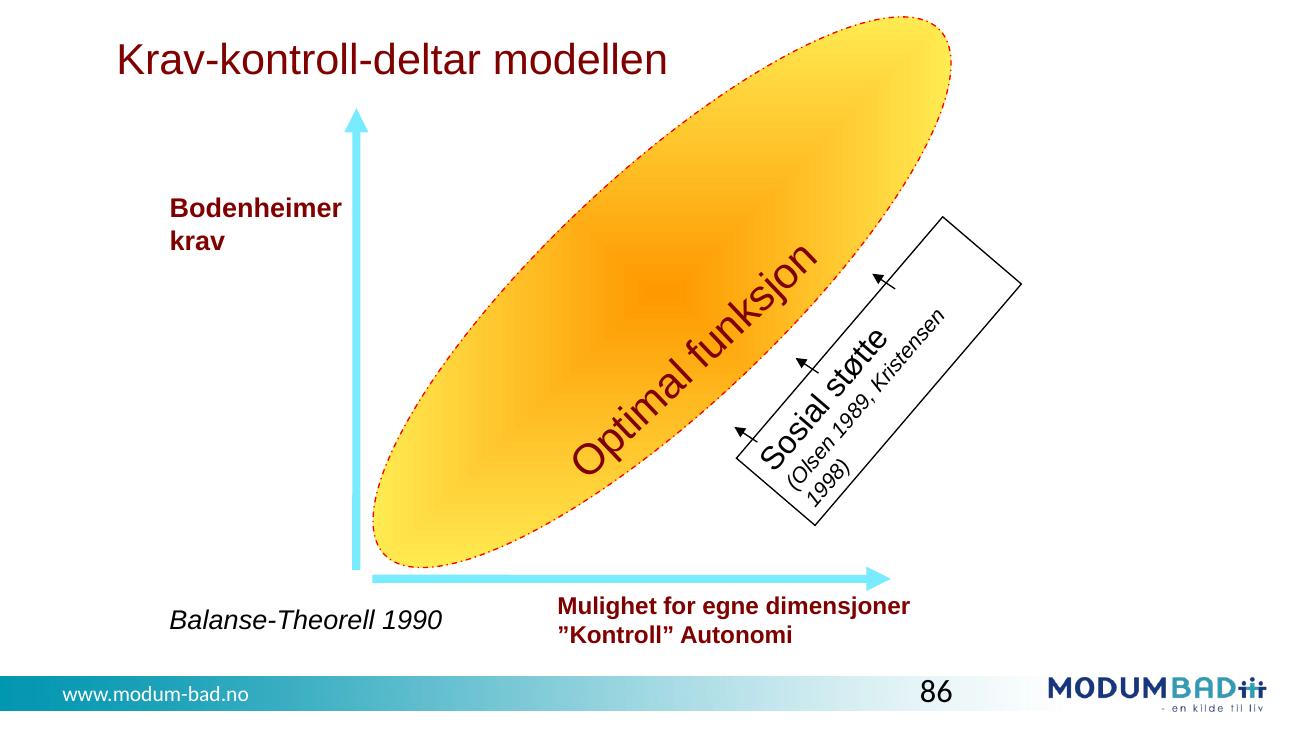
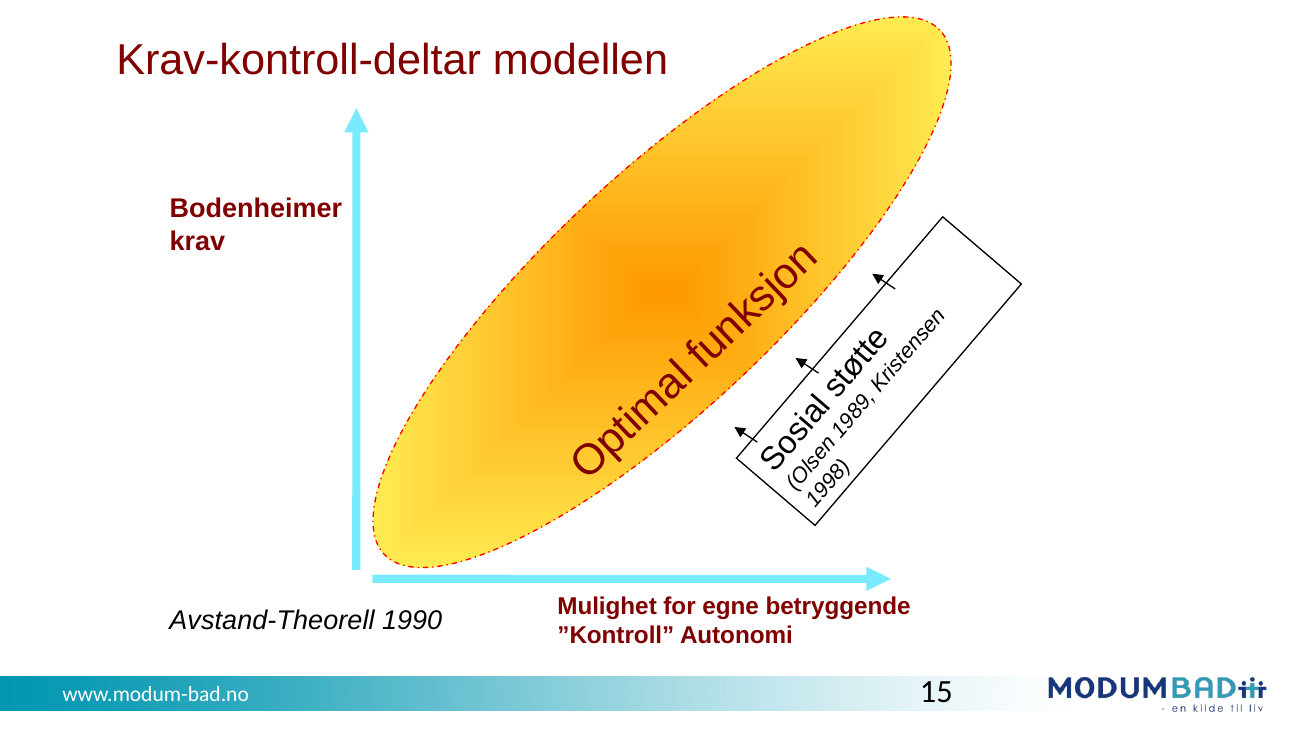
dimensjoner: dimensjoner -> betryggende
Balanse-Theorell: Balanse-Theorell -> Avstand-Theorell
86: 86 -> 15
